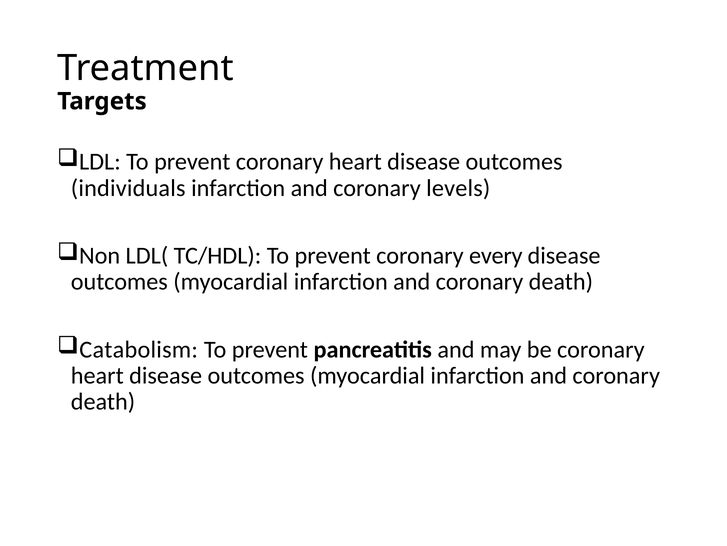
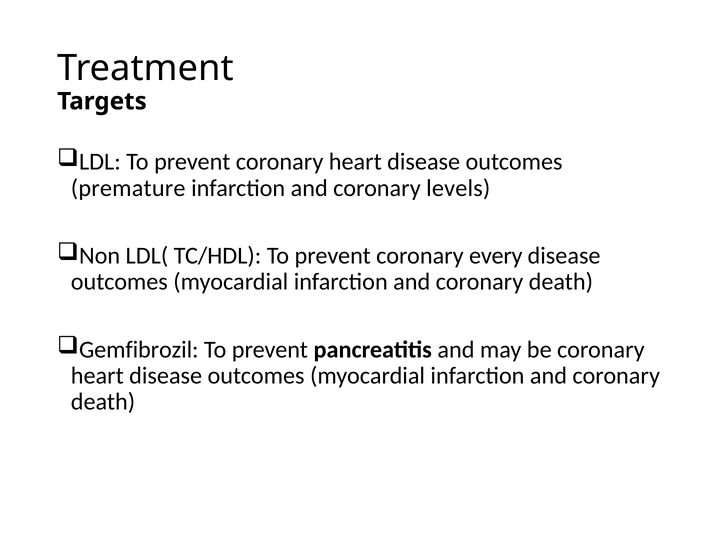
individuals: individuals -> premature
Catabolism: Catabolism -> Gemfibrozil
